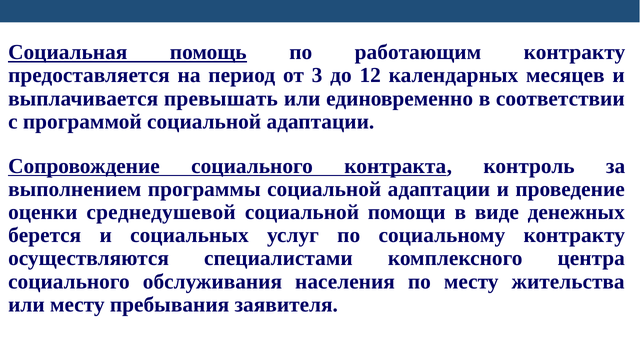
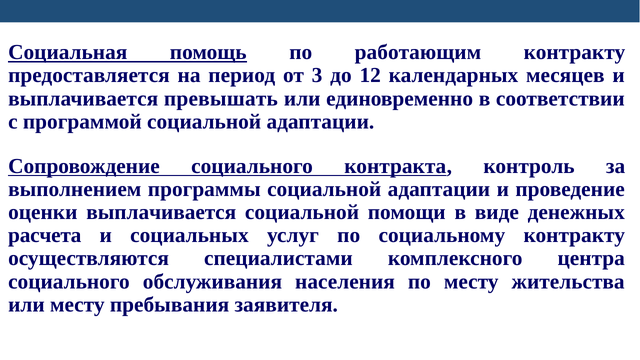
оценки среднедушевой: среднедушевой -> выплачивается
берется: берется -> расчета
